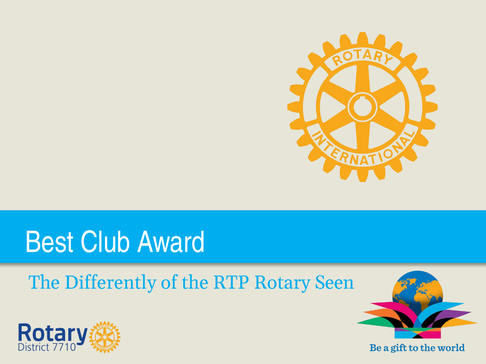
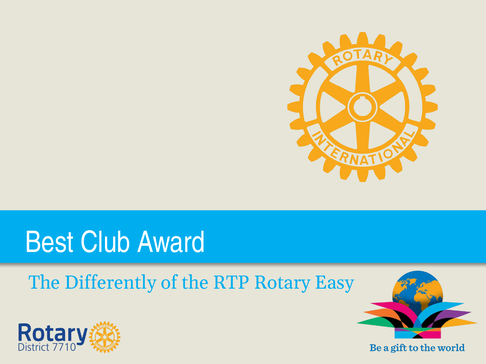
Seen: Seen -> Easy
